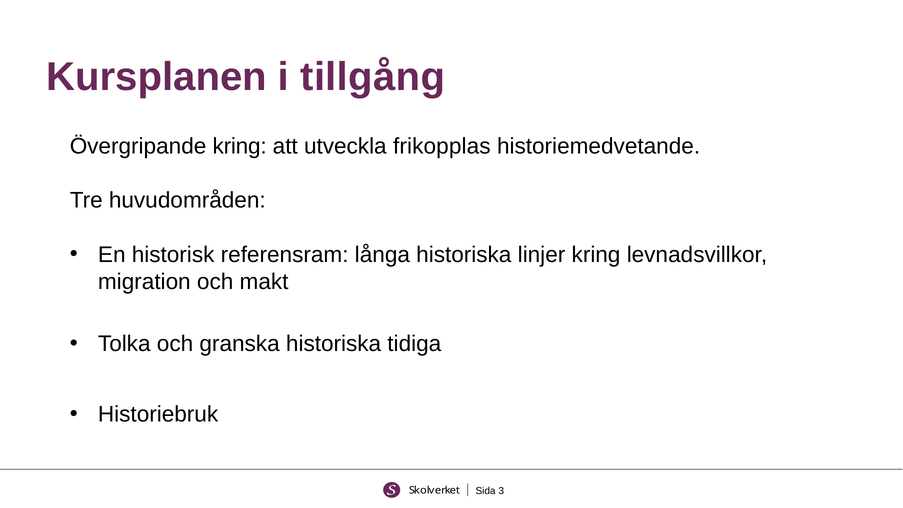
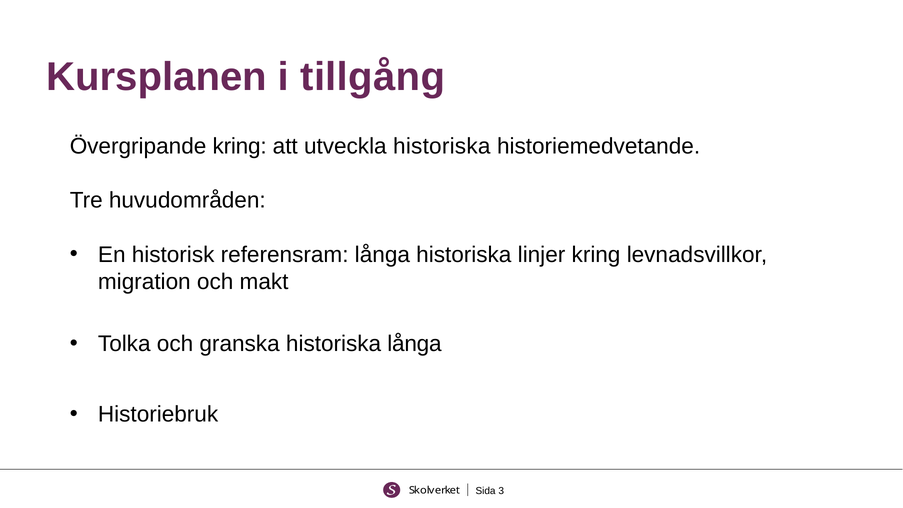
utveckla frikopplas: frikopplas -> historiska
historiska tidiga: tidiga -> långa
